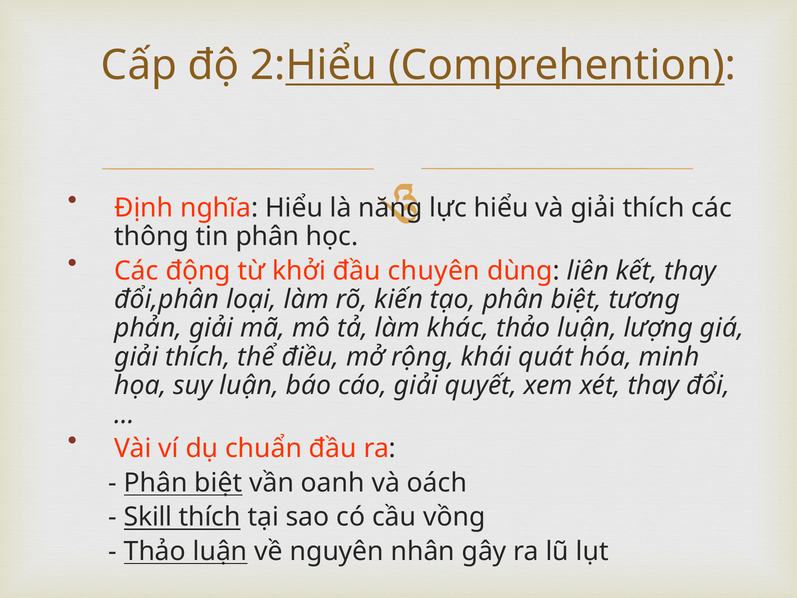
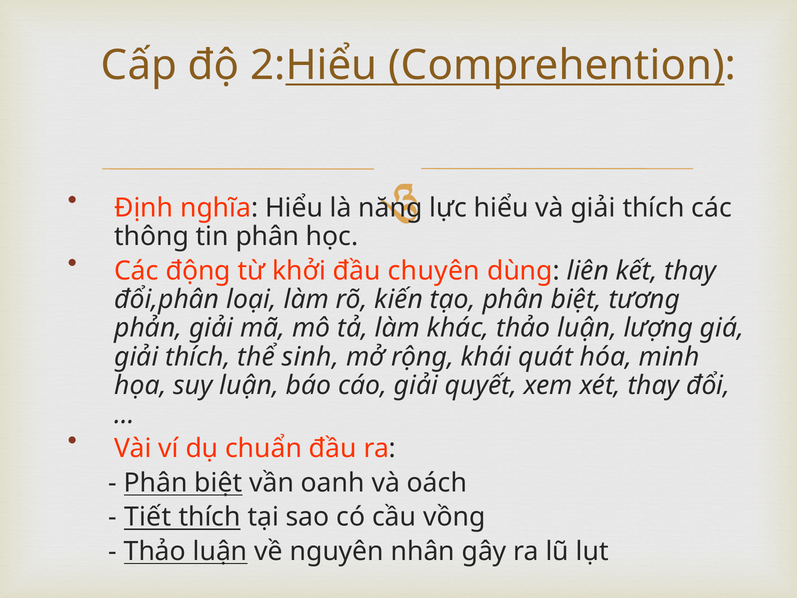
điều: điều -> sinh
Skill: Skill -> Tiết
